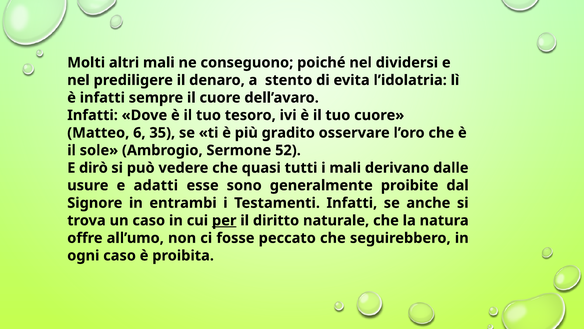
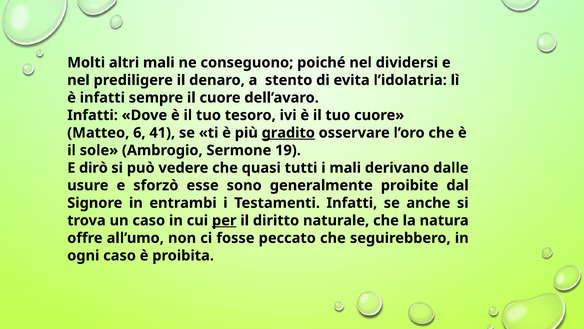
35: 35 -> 41
gradito underline: none -> present
52: 52 -> 19
adatti: adatti -> sforzò
